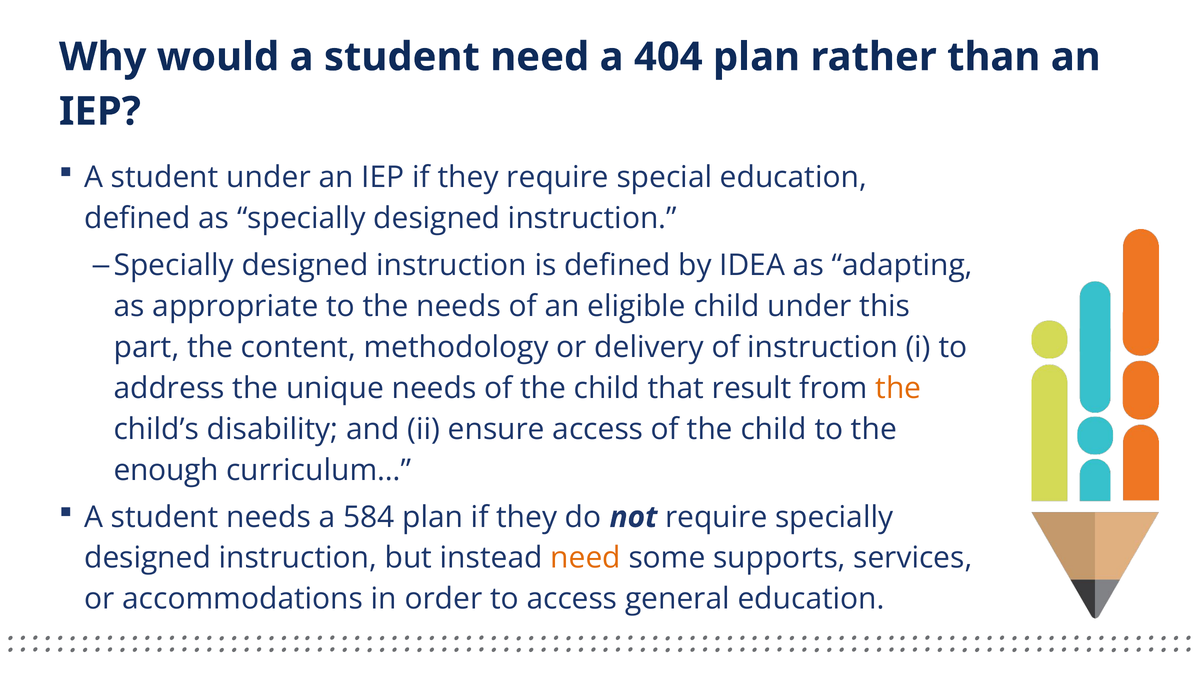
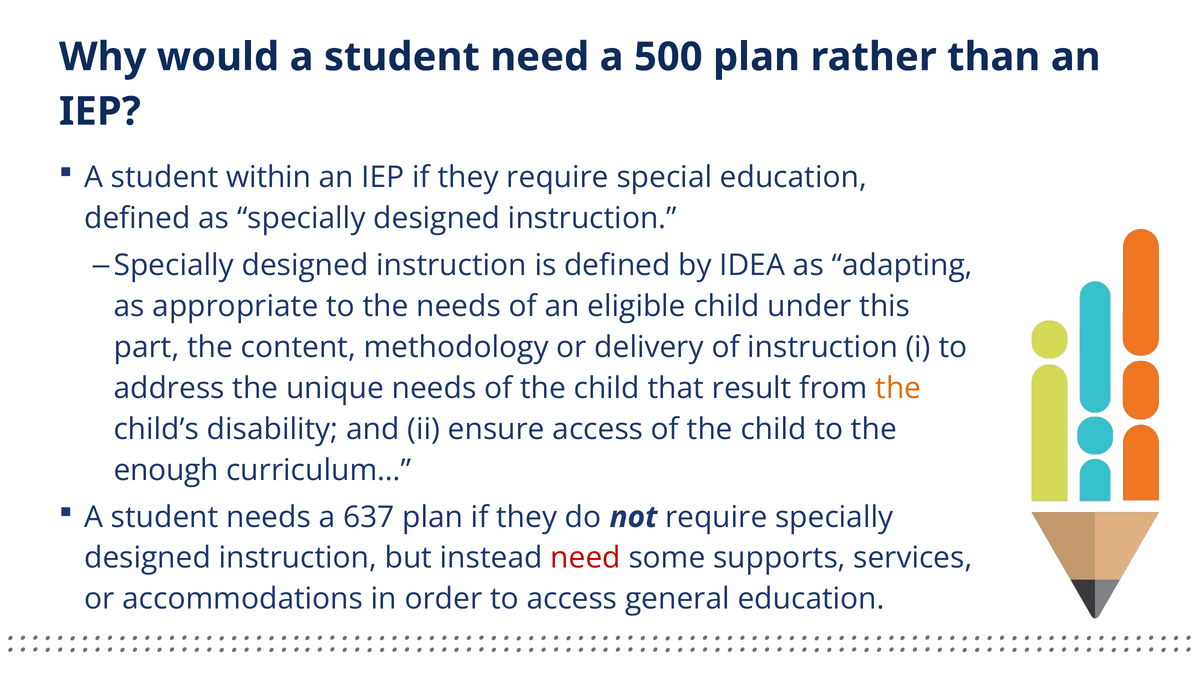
404: 404 -> 500
student under: under -> within
584: 584 -> 637
need at (585, 558) colour: orange -> red
